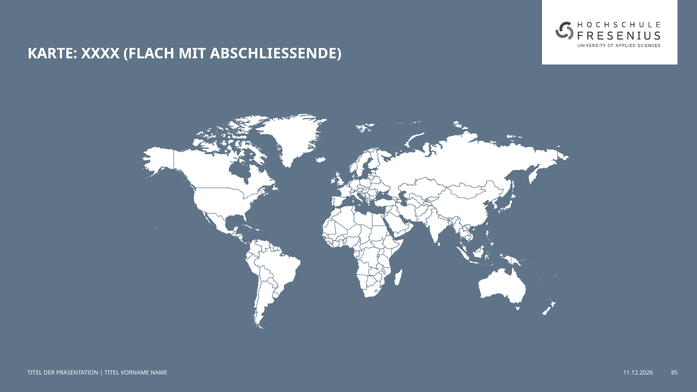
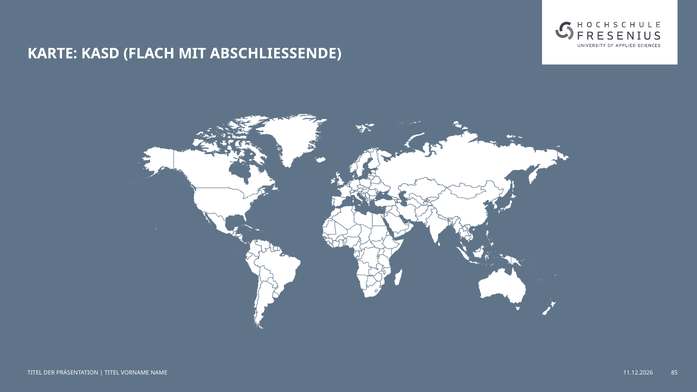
XXXX: XXXX -> KASD
